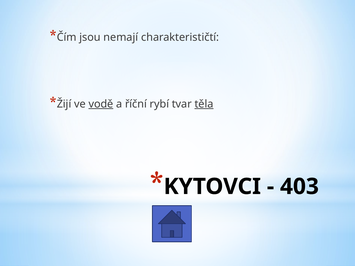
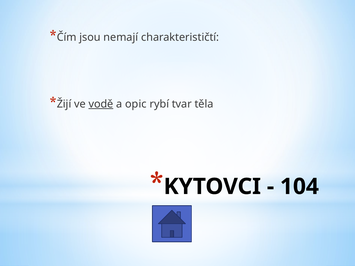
říční: říční -> opic
těla underline: present -> none
403: 403 -> 104
